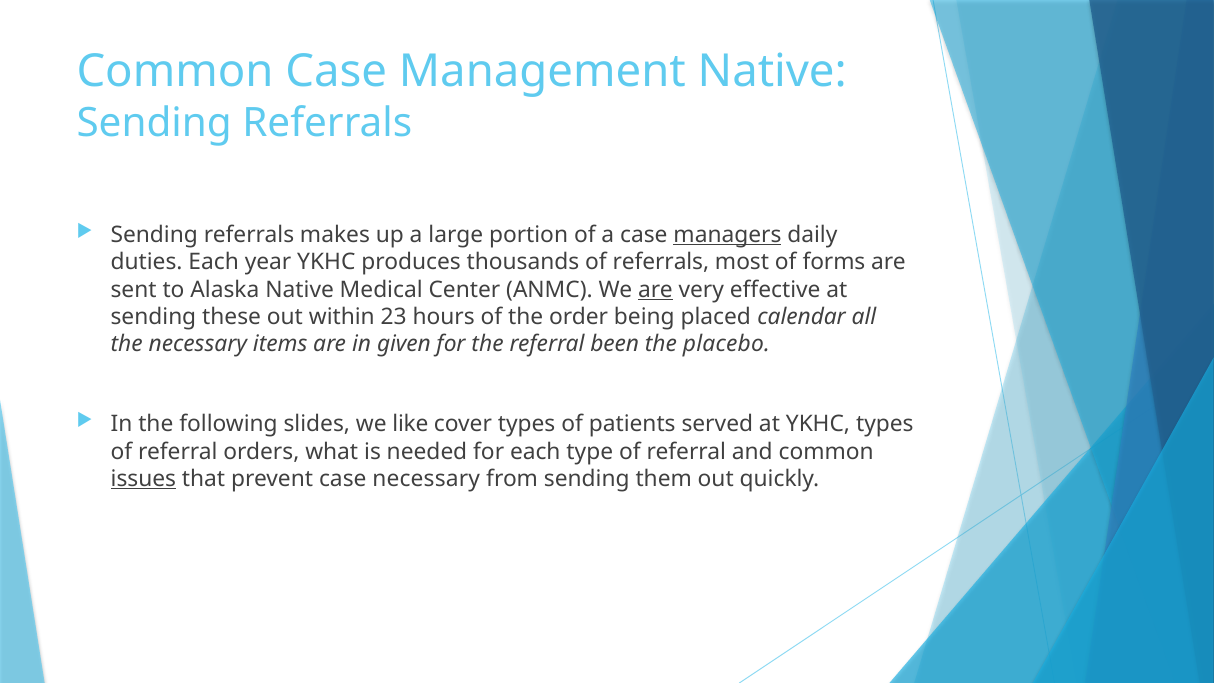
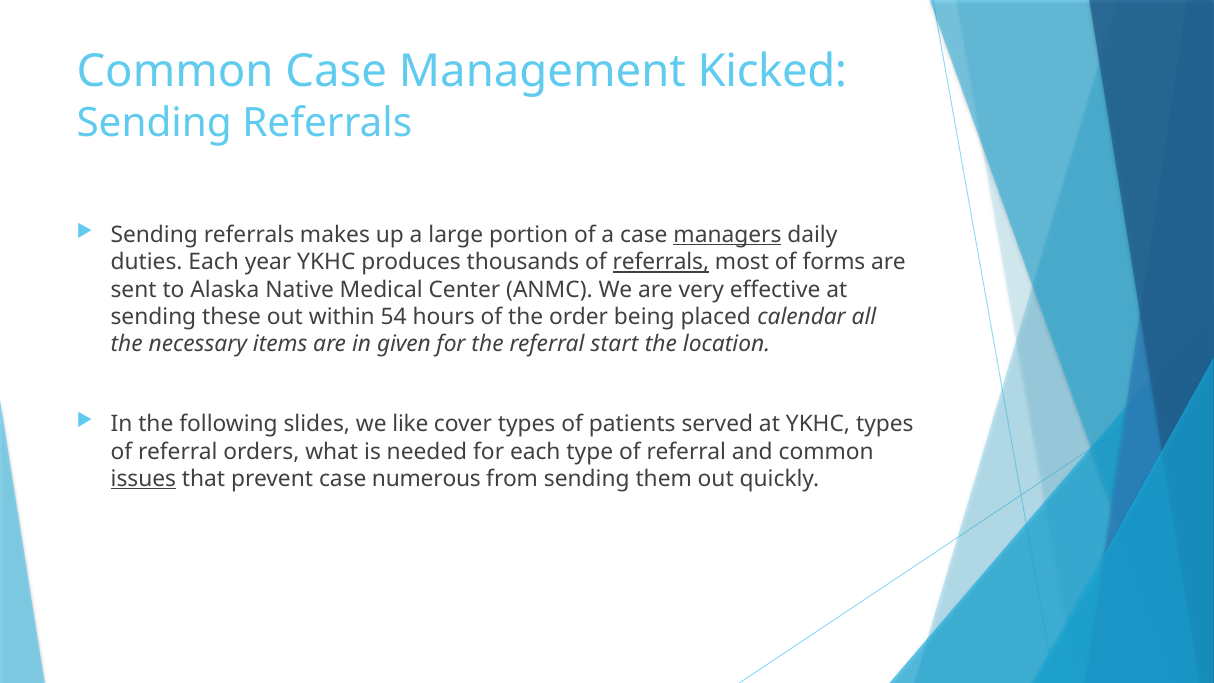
Management Native: Native -> Kicked
referrals at (661, 262) underline: none -> present
are at (655, 290) underline: present -> none
23: 23 -> 54
been: been -> start
placebo: placebo -> location
case necessary: necessary -> numerous
